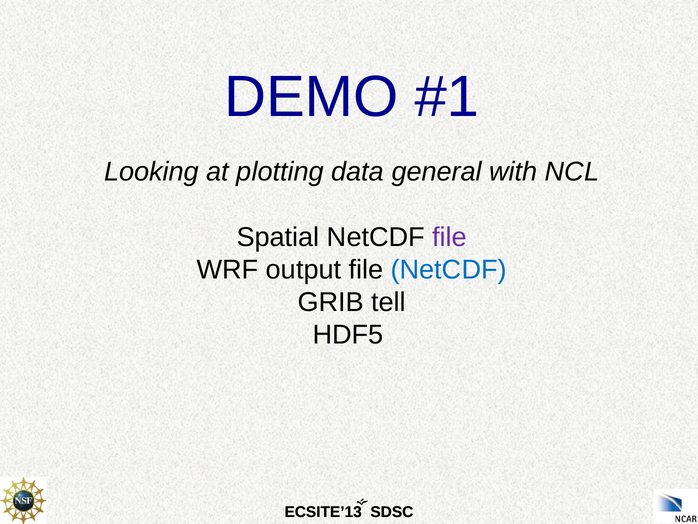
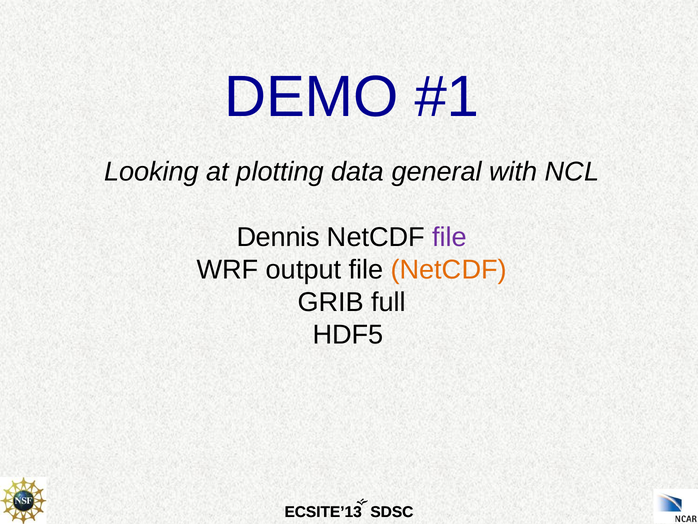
Spatial: Spatial -> Dennis
NetCDF at (449, 269) colour: blue -> orange
tell: tell -> full
